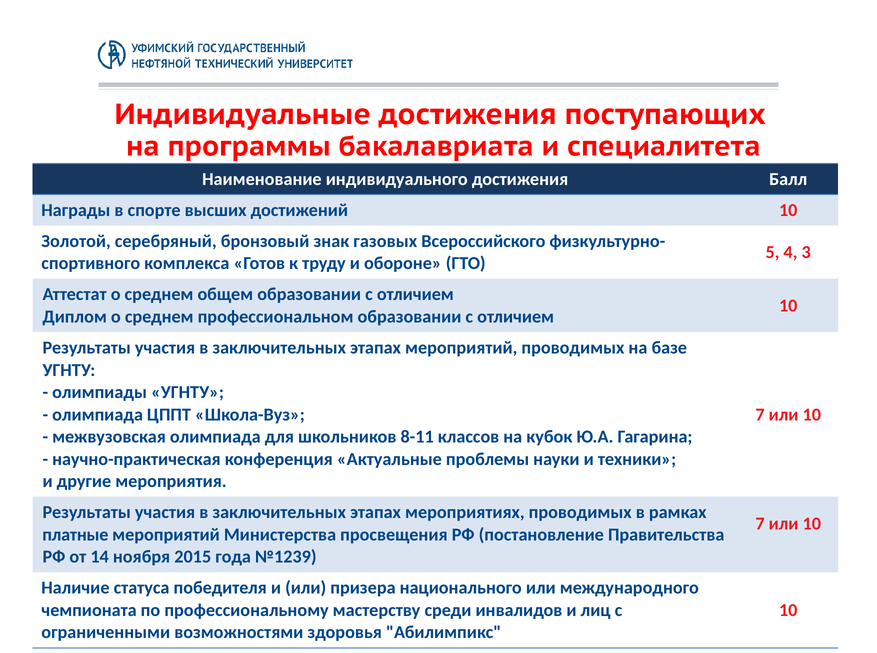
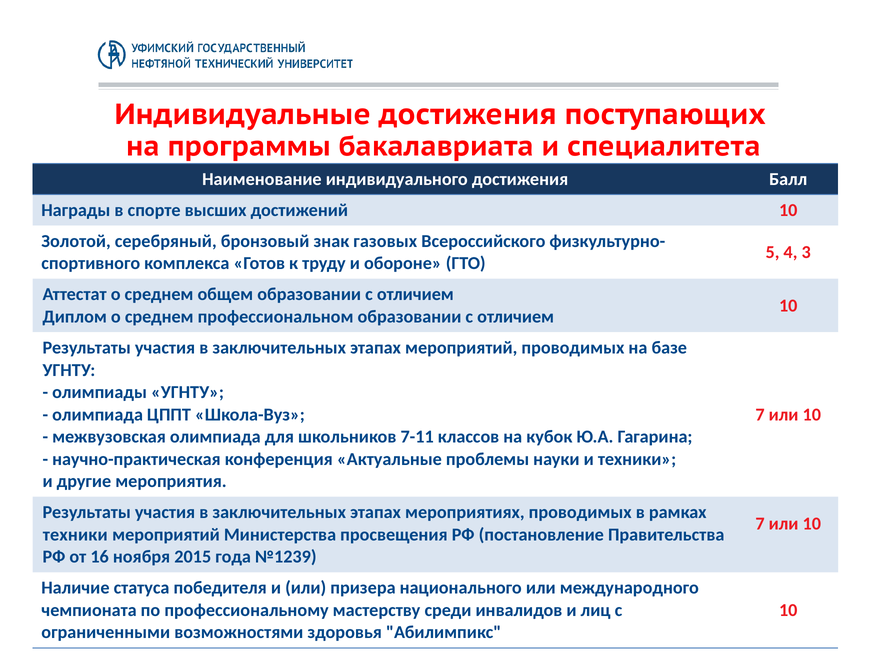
8-11: 8-11 -> 7-11
платные at (75, 535): платные -> техники
14: 14 -> 16
